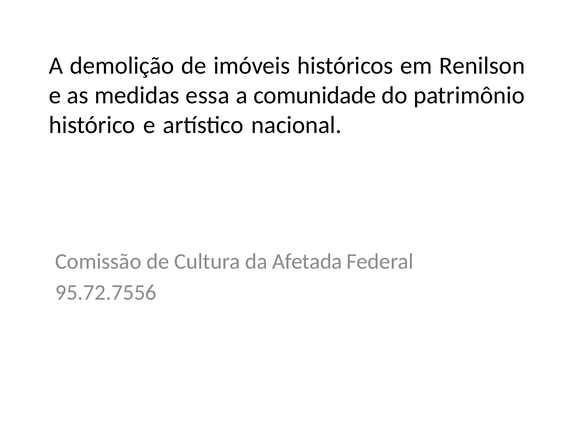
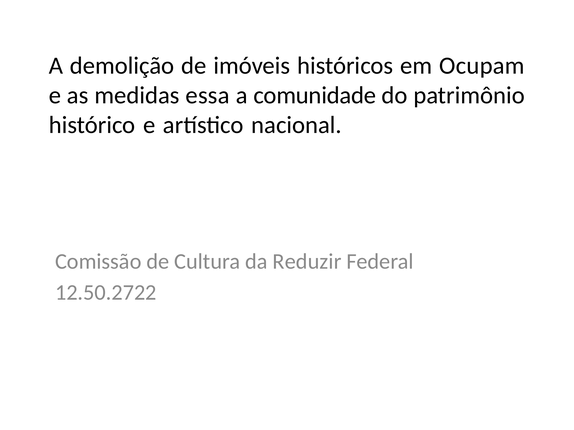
Renilson: Renilson -> Ocupam
Afetada: Afetada -> Reduzir
95.72.7556: 95.72.7556 -> 12.50.2722
